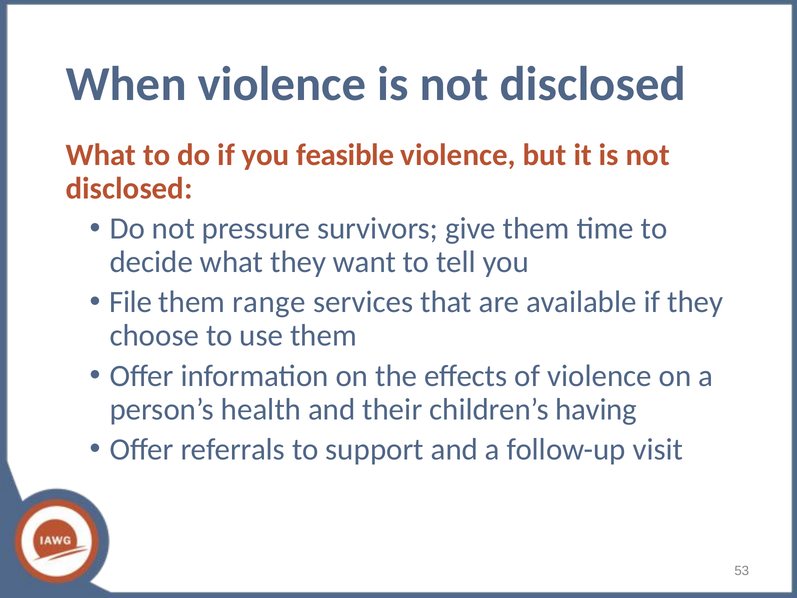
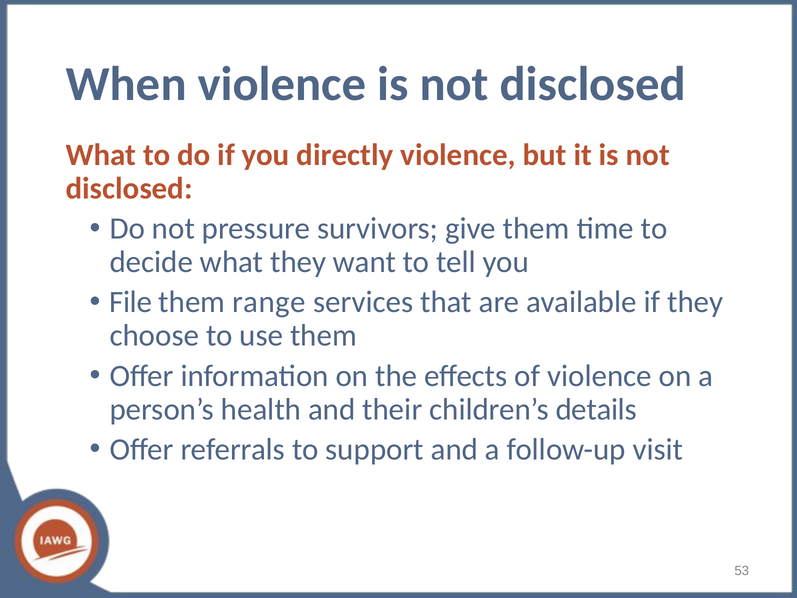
feasible: feasible -> directly
having: having -> details
